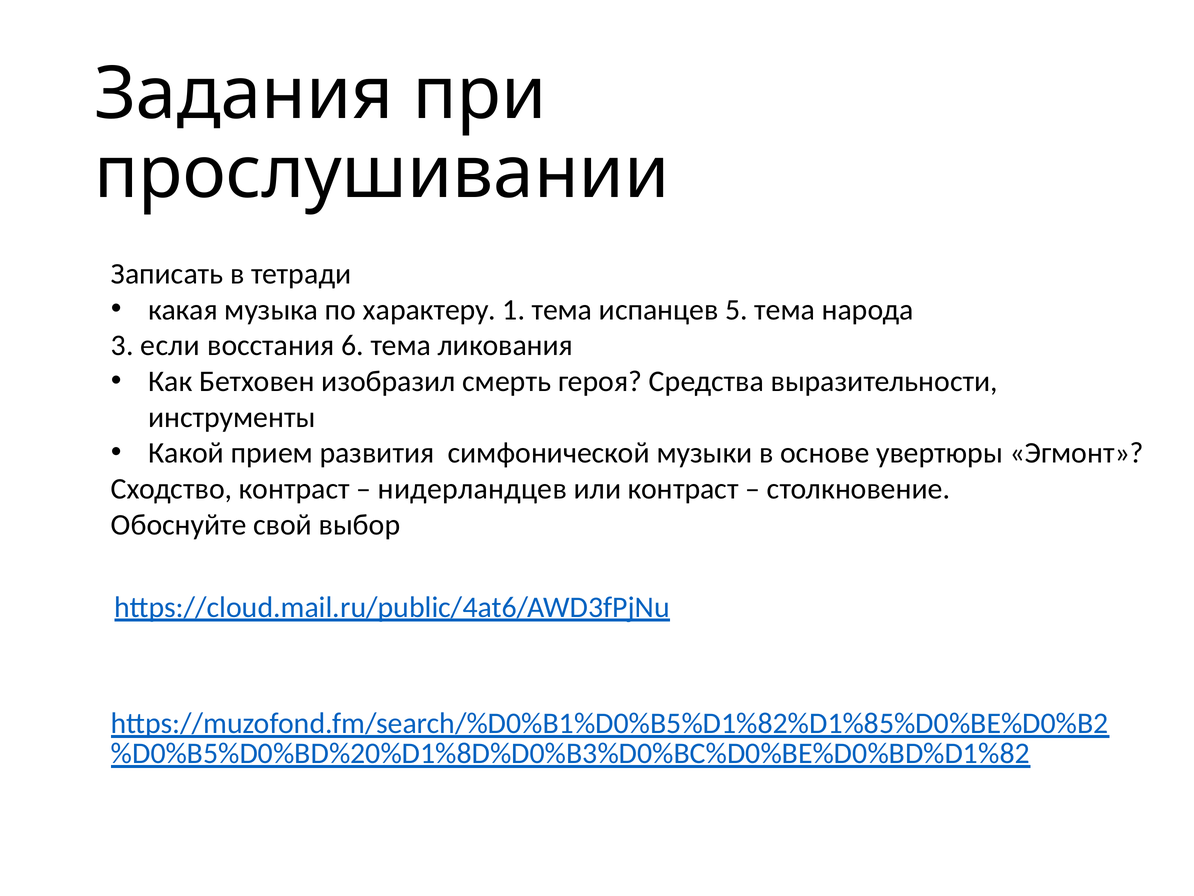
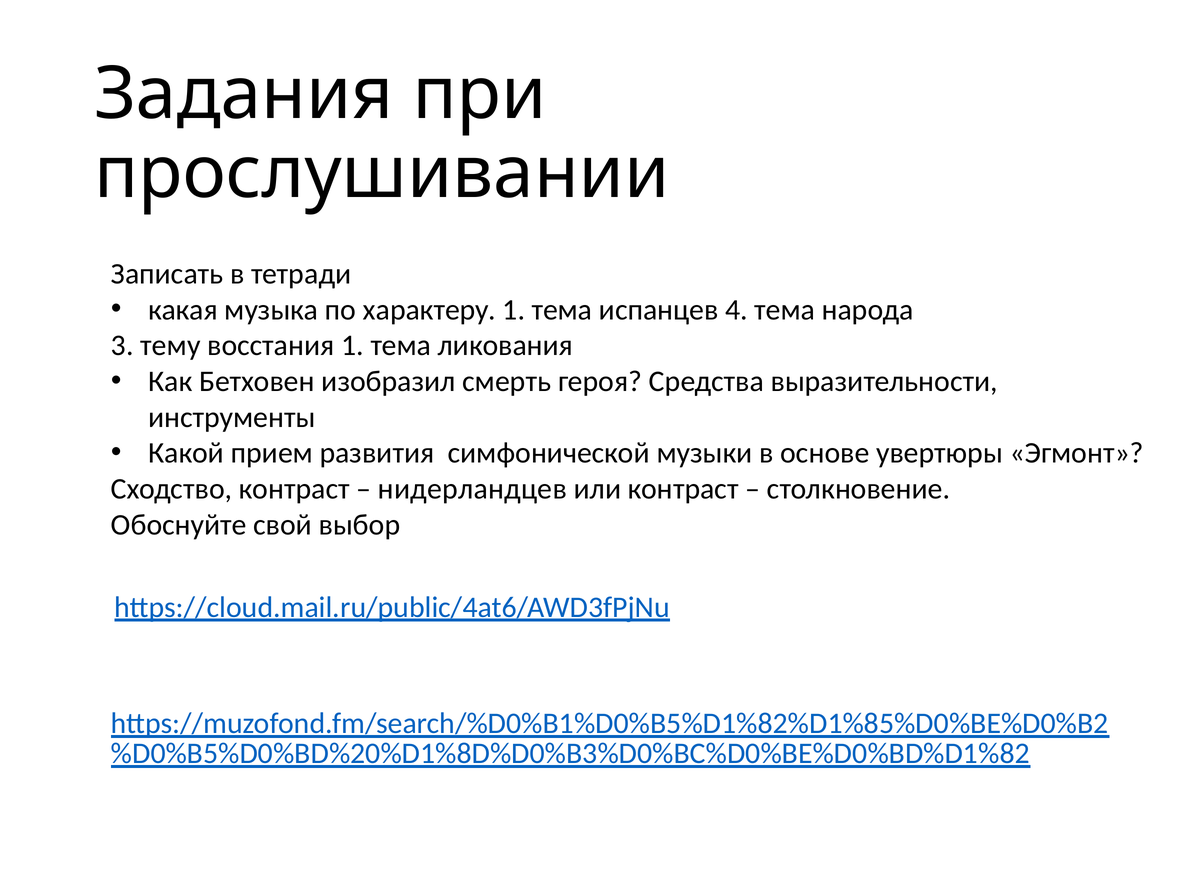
5: 5 -> 4
если: если -> тему
восстания 6: 6 -> 1
